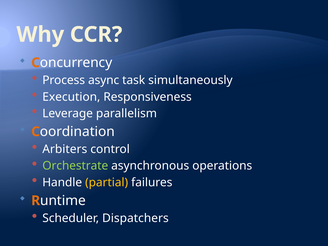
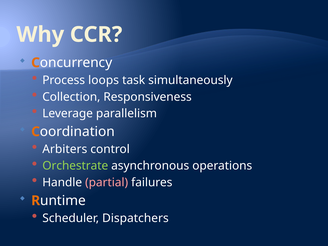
async: async -> loops
Execution: Execution -> Collection
partial colour: yellow -> pink
